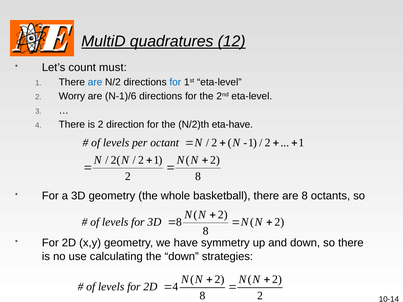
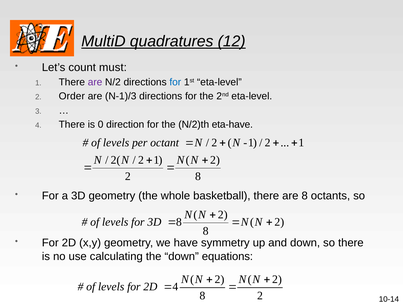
are at (95, 82) colour: blue -> purple
Worry: Worry -> Order
N-1)/6: N-1)/6 -> N-1)/3
is 2: 2 -> 0
strategies: strategies -> equations
